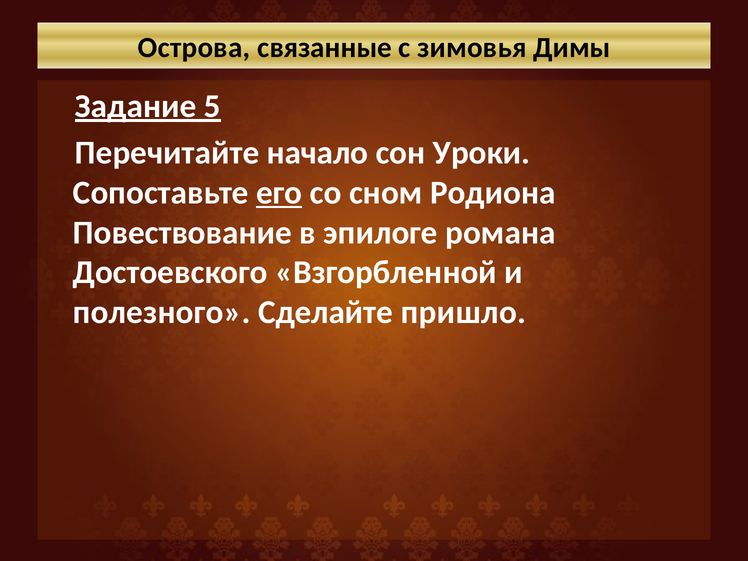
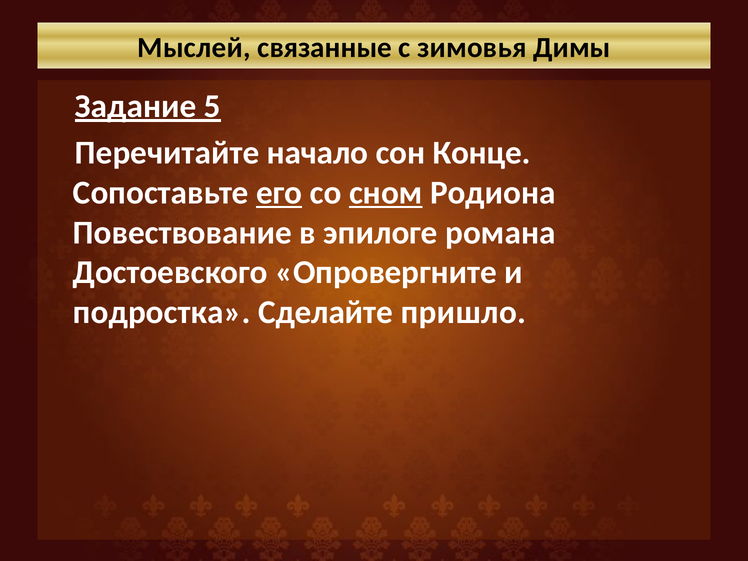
Острова: Острова -> Мыслей
Уроки: Уроки -> Конце
сном underline: none -> present
Взгорбленной: Взгорбленной -> Опровергните
полезного: полезного -> подростка
